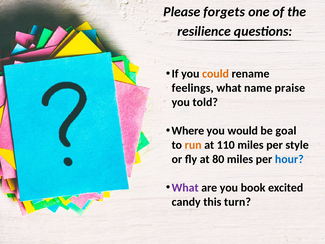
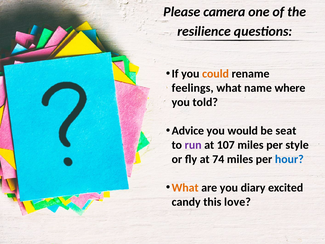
forgets: forgets -> camera
praise: praise -> where
Where: Where -> Advice
goal: goal -> seat
run colour: orange -> purple
110: 110 -> 107
80: 80 -> 74
What at (185, 187) colour: purple -> orange
book: book -> diary
turn: turn -> love
